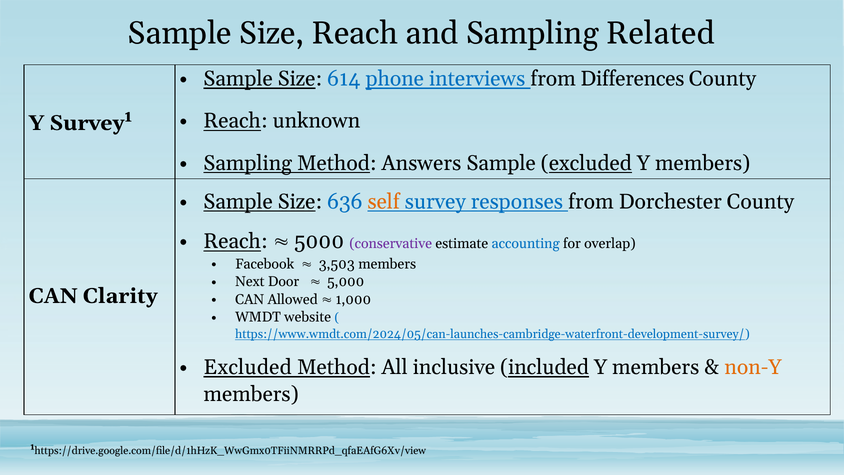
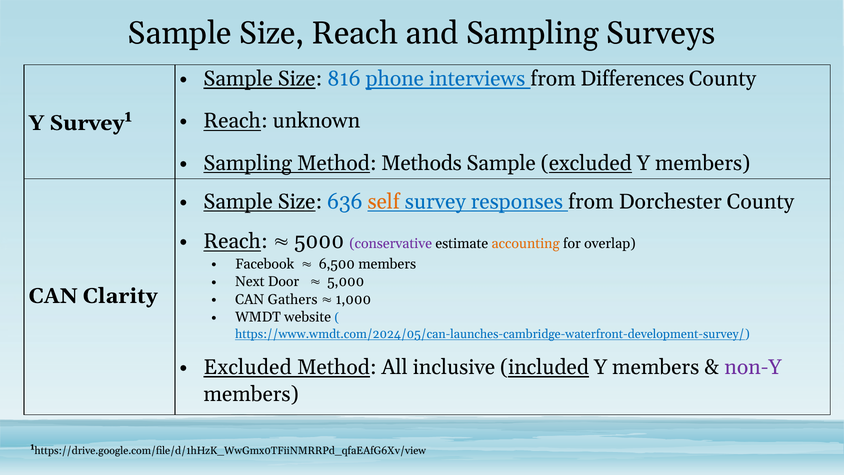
Related: Related -> Surveys
614: 614 -> 816
Answers: Answers -> Methods
accounting colour: blue -> orange
3,503: 3,503 -> 6,500
Allowed: Allowed -> Gathers
non-Y colour: orange -> purple
